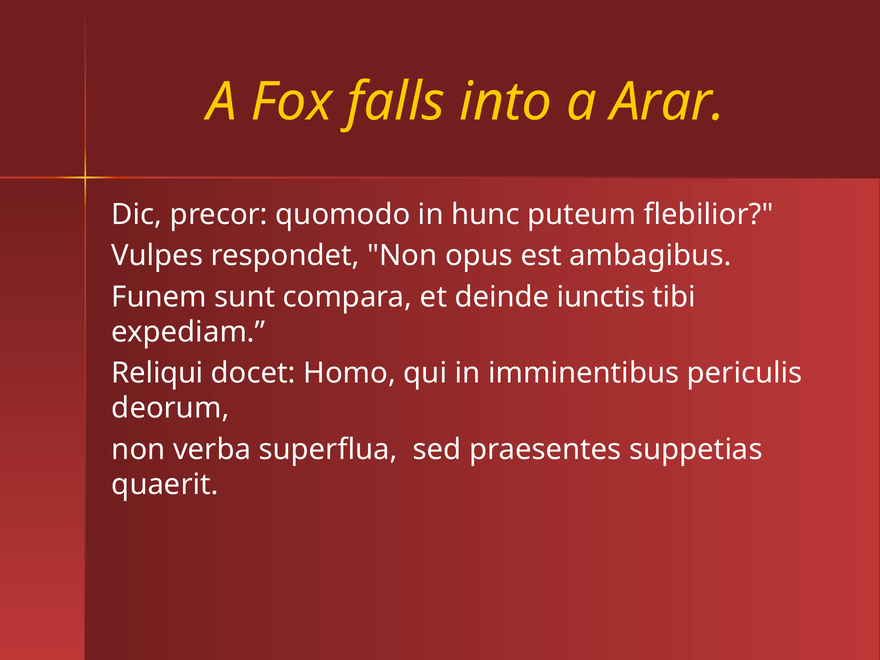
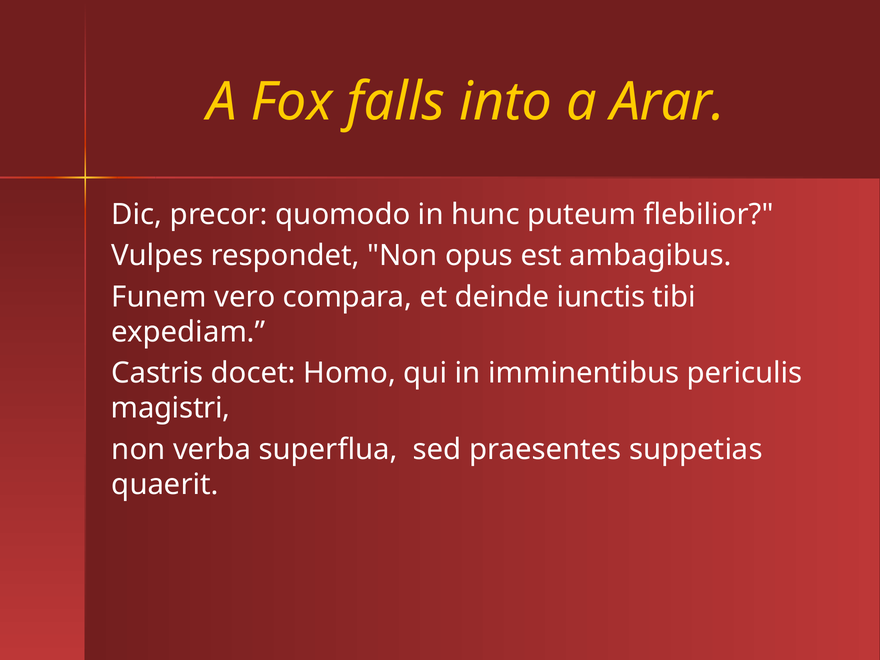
sunt: sunt -> vero
Reliqui: Reliqui -> Castris
deorum: deorum -> magistri
